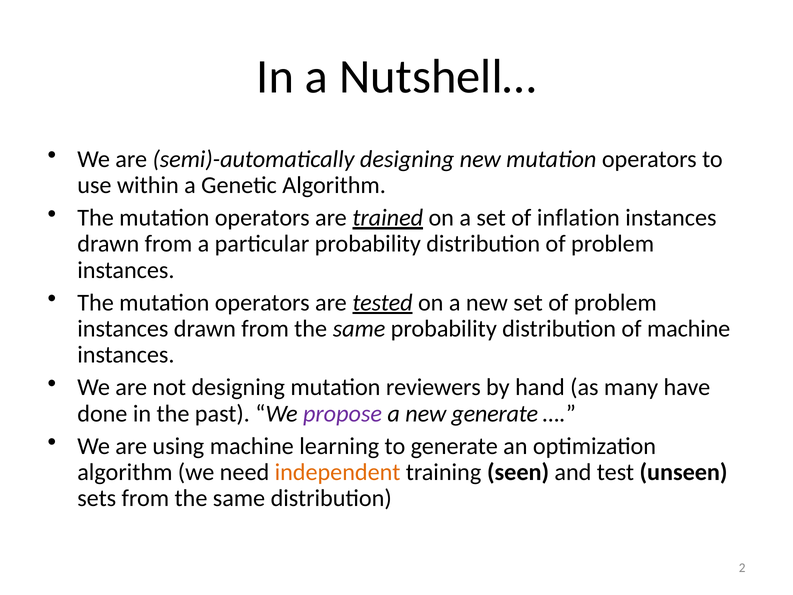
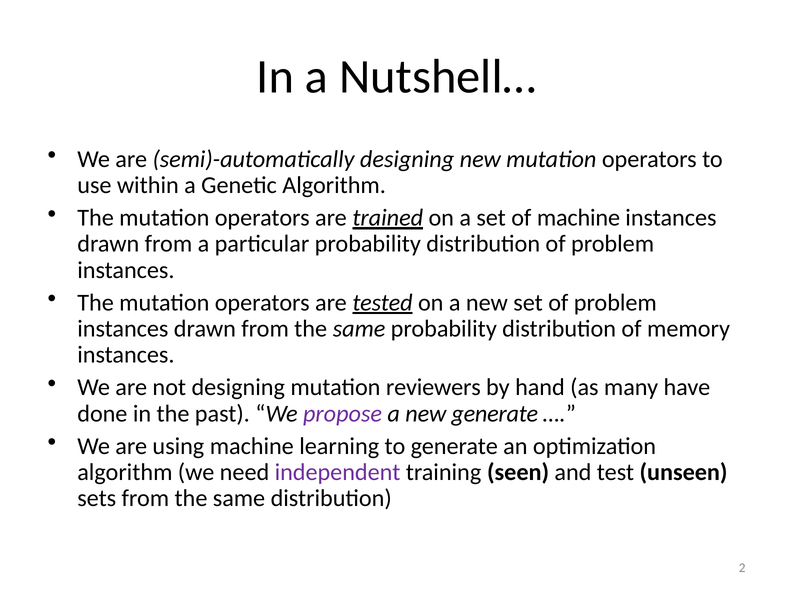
of inflation: inflation -> machine
of machine: machine -> memory
independent colour: orange -> purple
